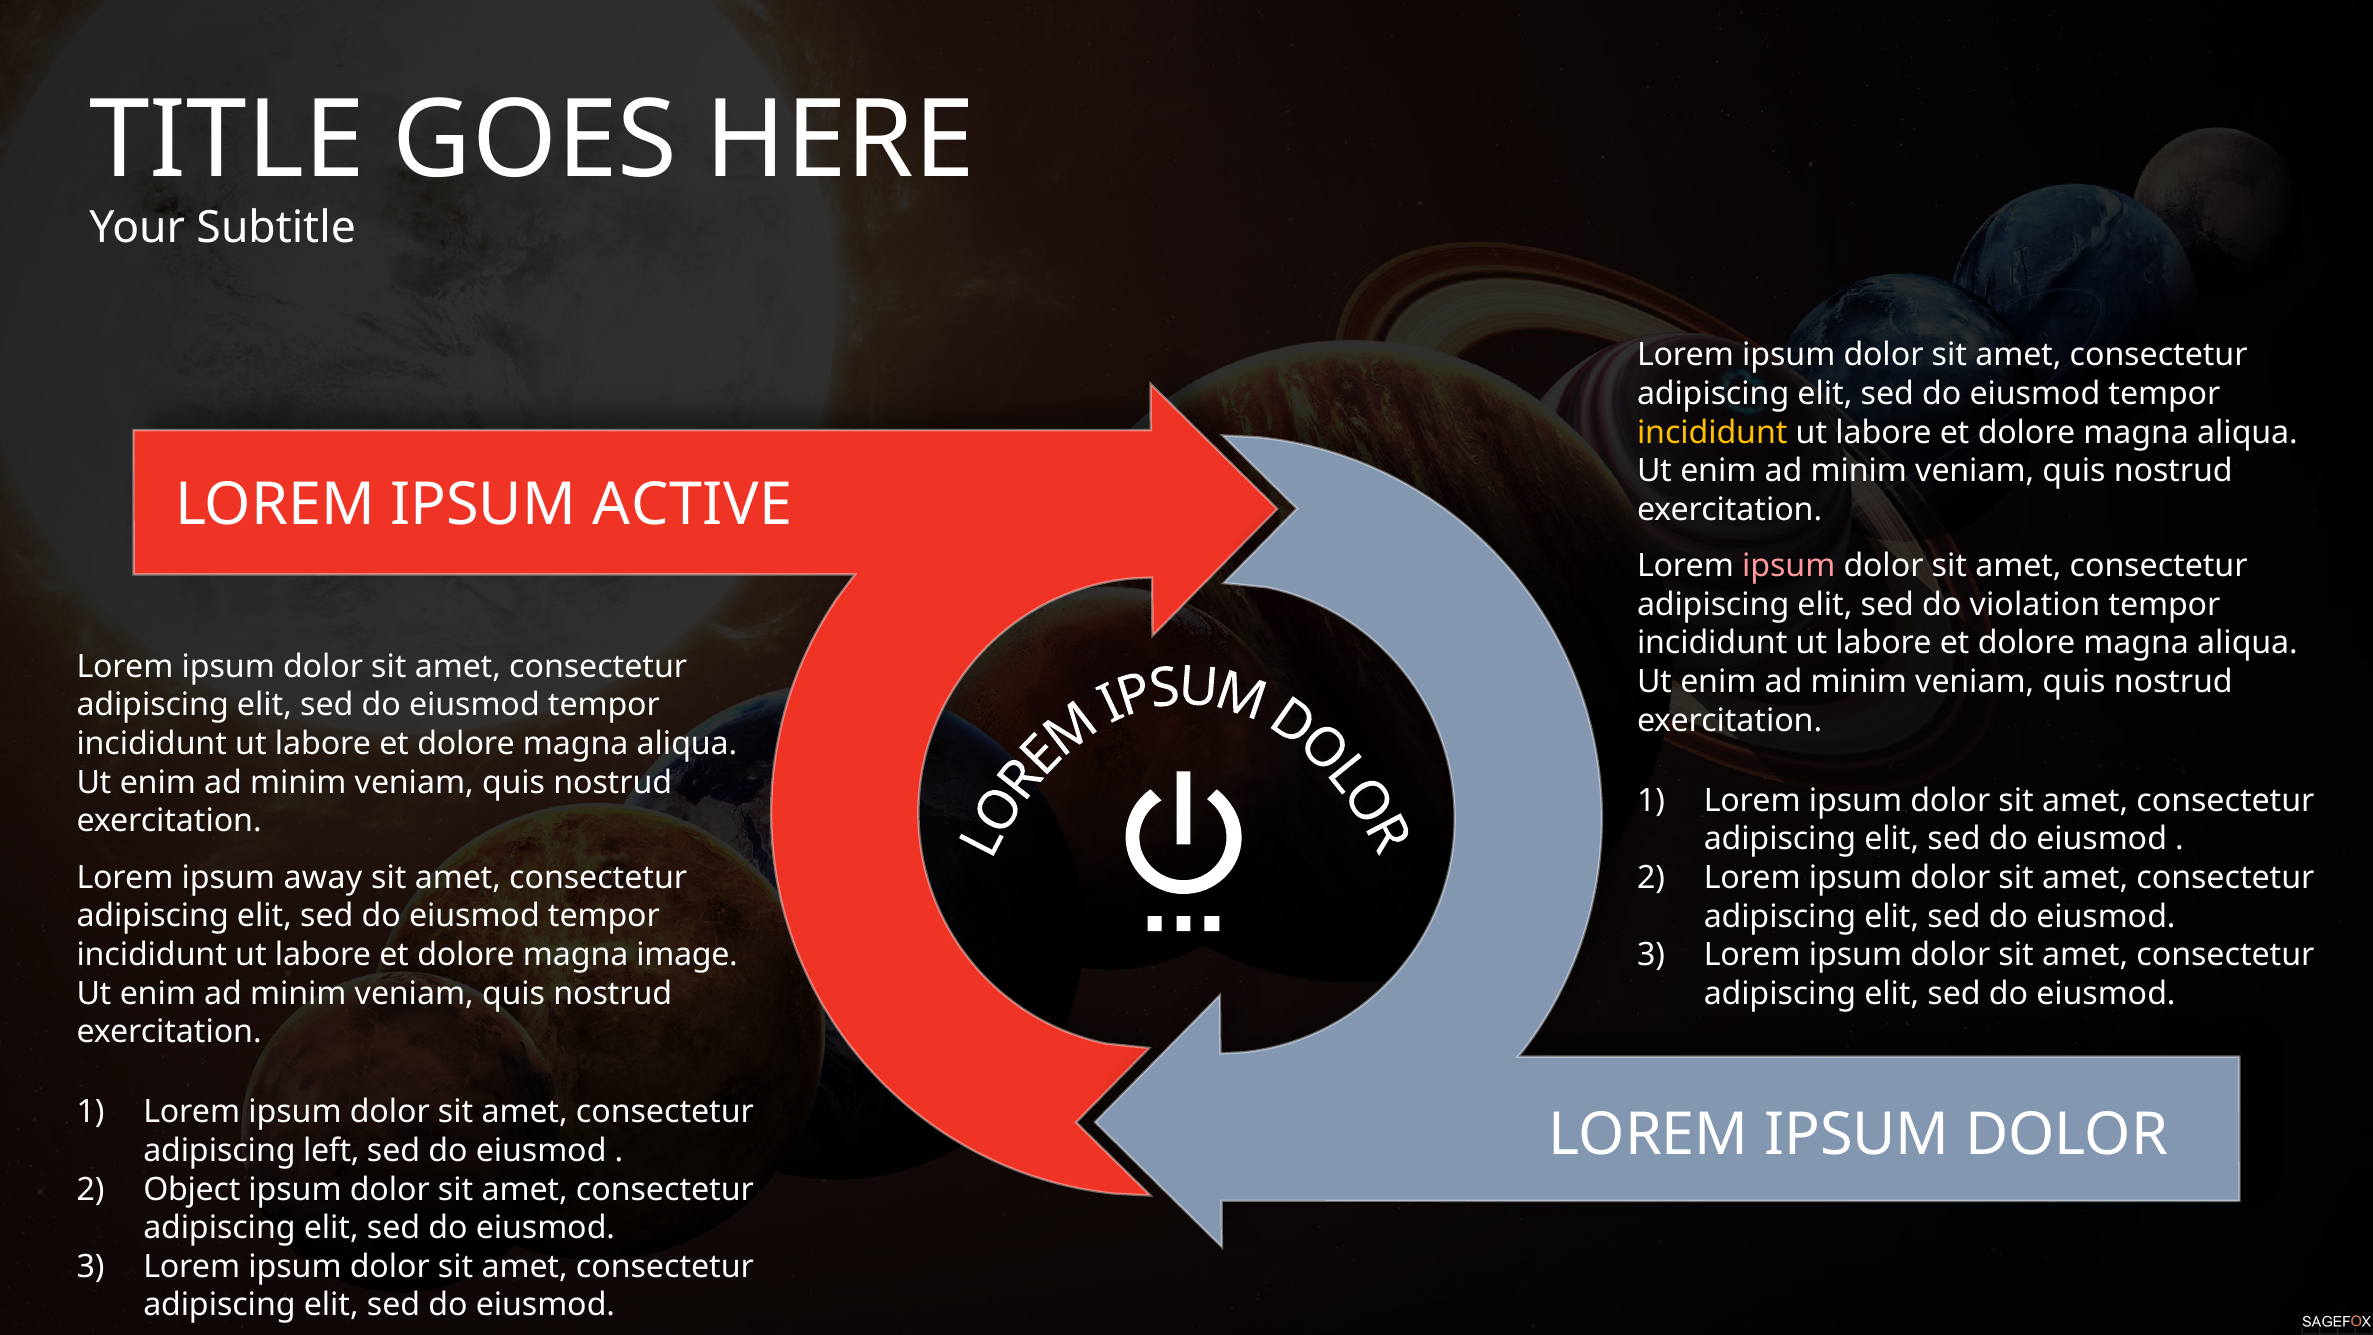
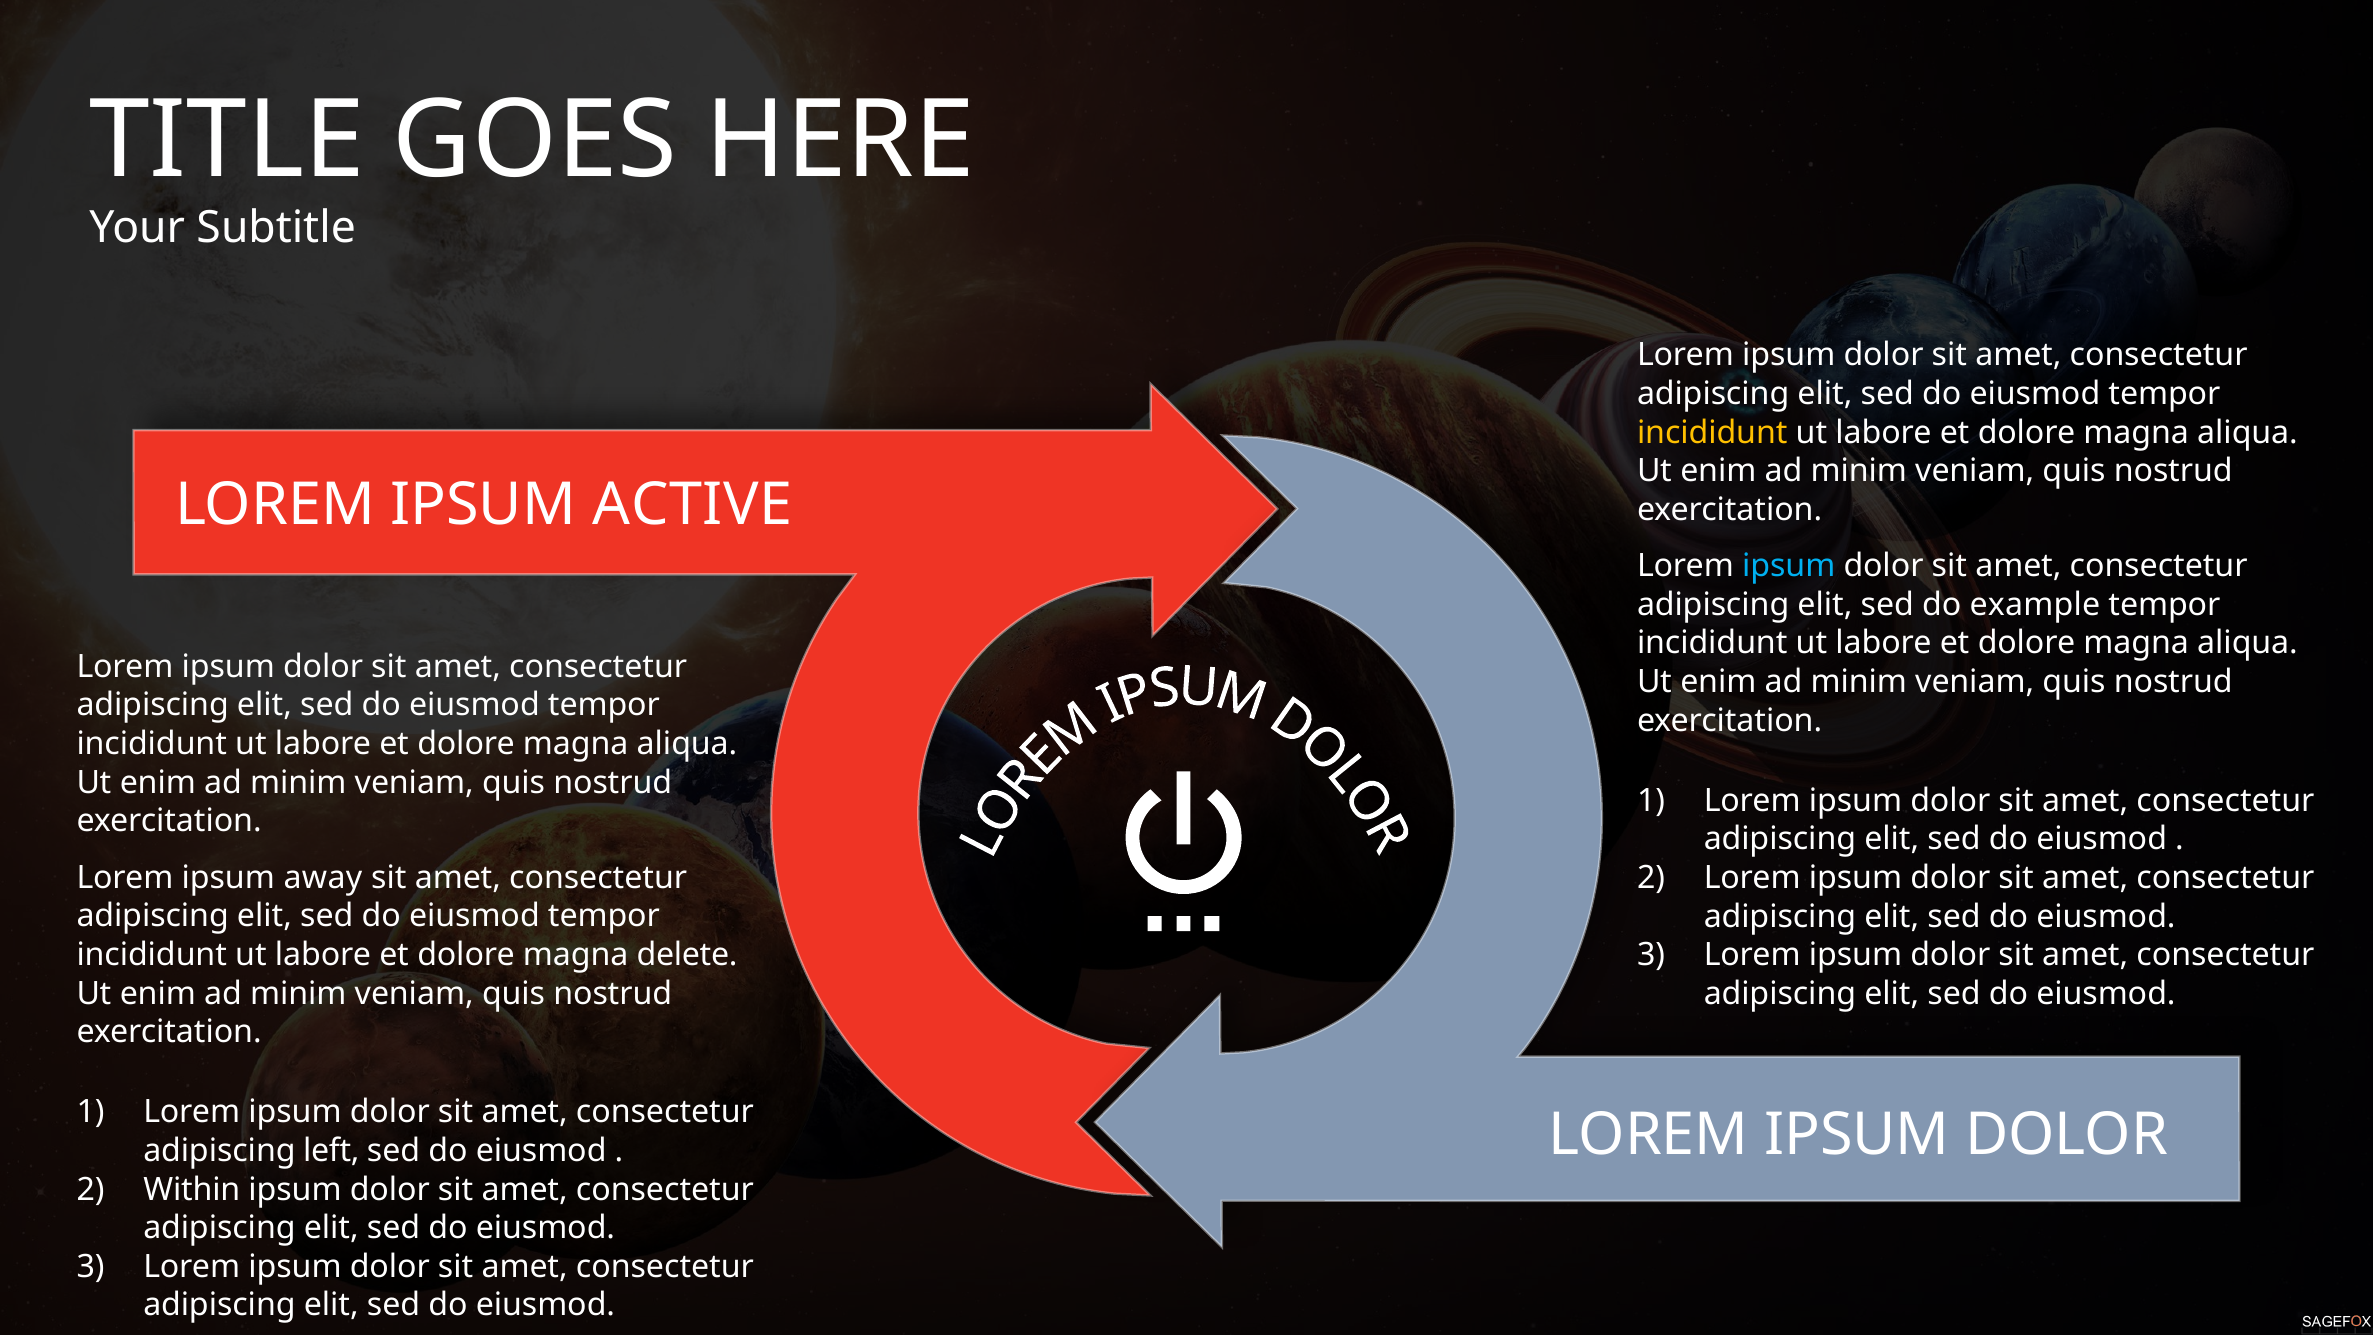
ipsum at (1789, 566) colour: pink -> light blue
violation: violation -> example
image: image -> delete
Object: Object -> Within
